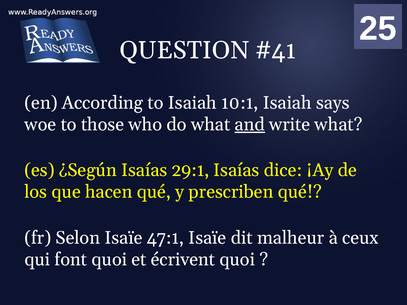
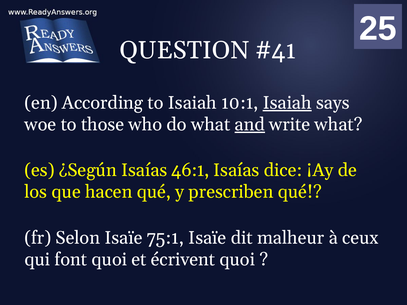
Isaiah at (287, 103) underline: none -> present
29:1: 29:1 -> 46:1
47:1: 47:1 -> 75:1
